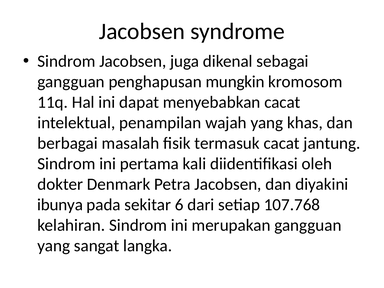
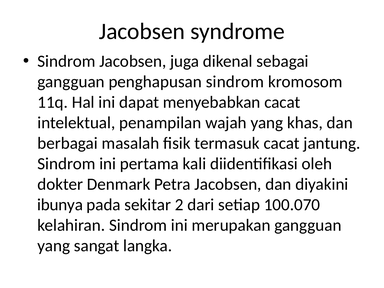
penghapusan mungkin: mungkin -> sindrom
6: 6 -> 2
107.768: 107.768 -> 100.070
